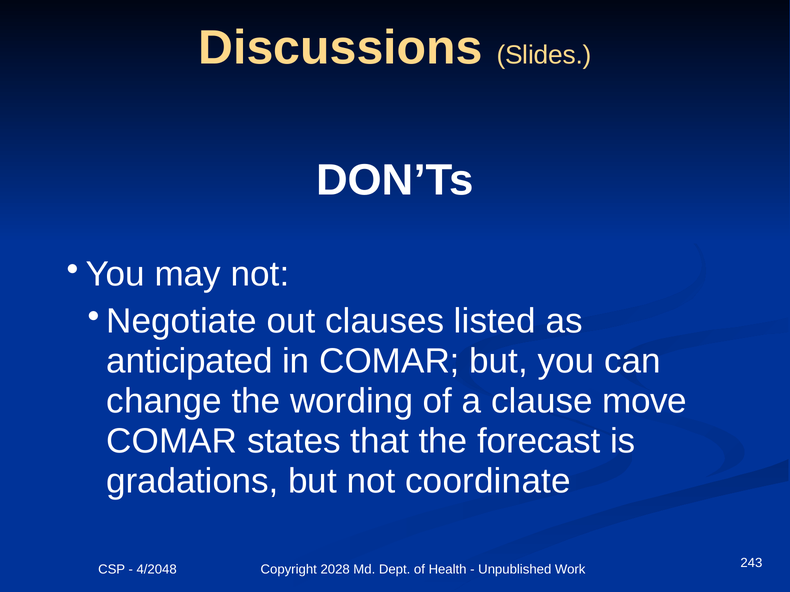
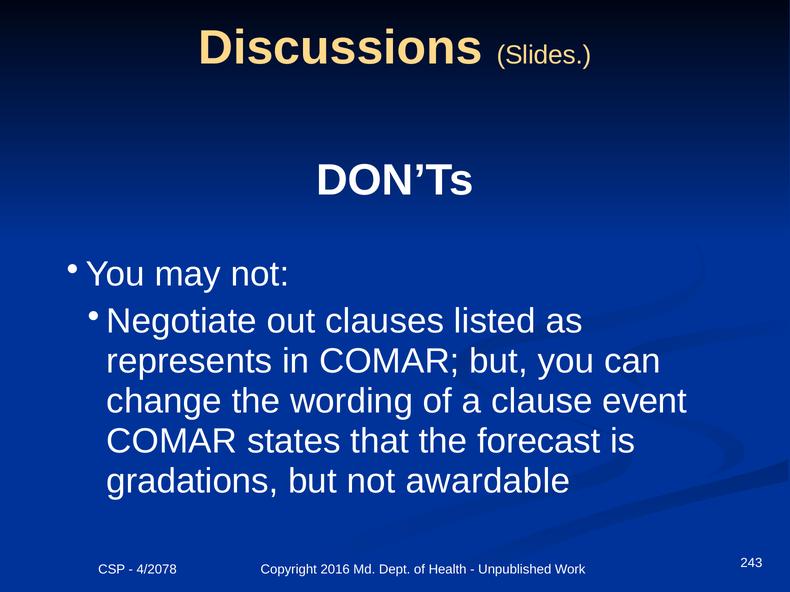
anticipated: anticipated -> represents
move: move -> event
coordinate: coordinate -> awardable
4/2048: 4/2048 -> 4/2078
2028: 2028 -> 2016
